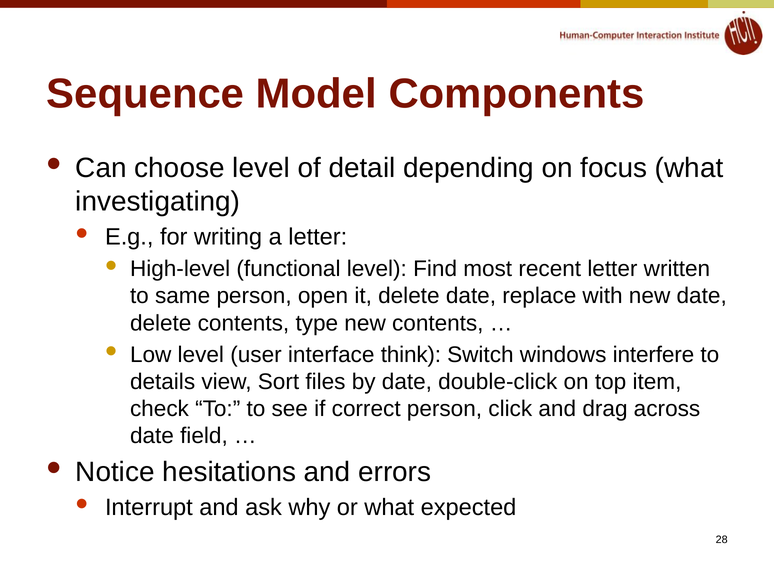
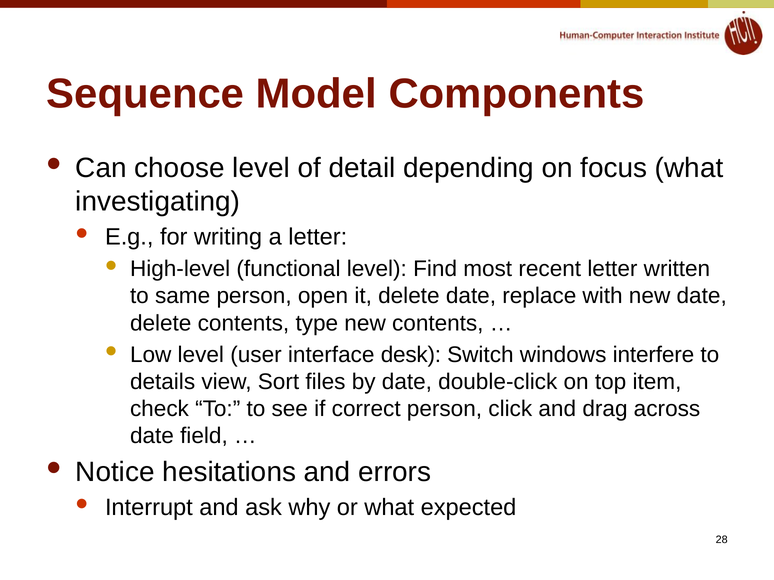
think: think -> desk
